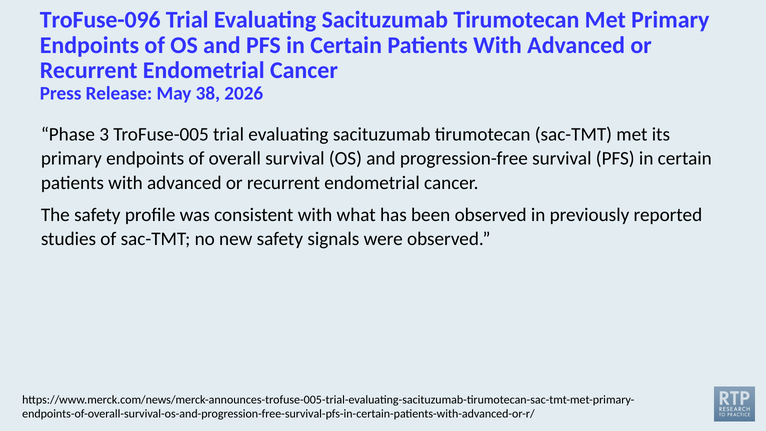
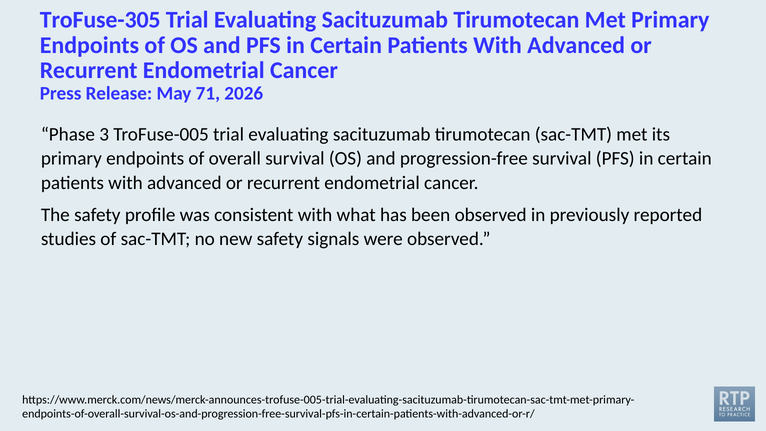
TroFuse-096: TroFuse-096 -> TroFuse-305
38: 38 -> 71
